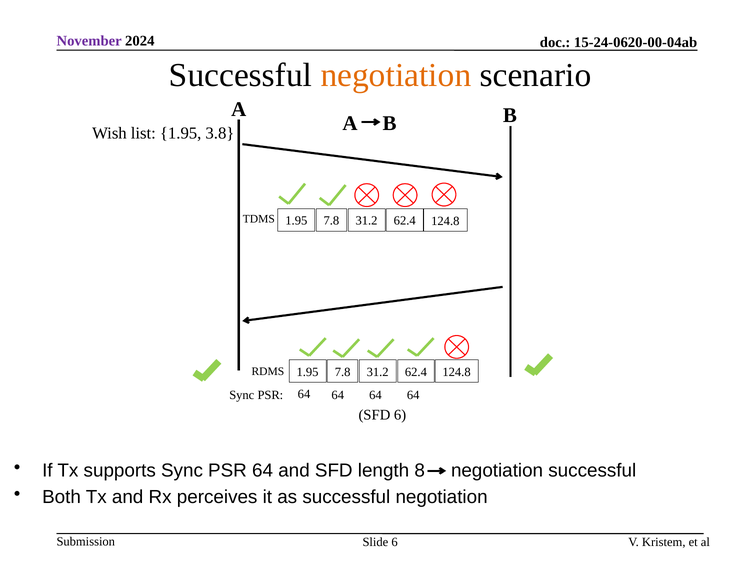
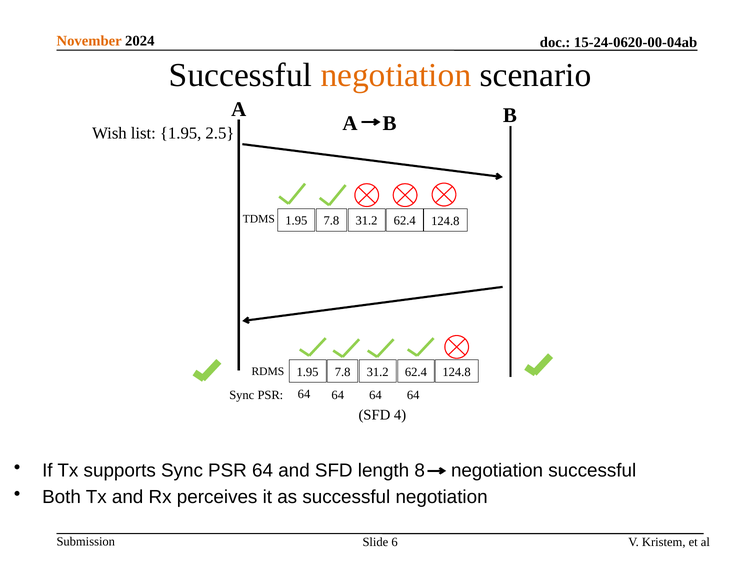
November colour: purple -> orange
3.8: 3.8 -> 2.5
SFD 6: 6 -> 4
